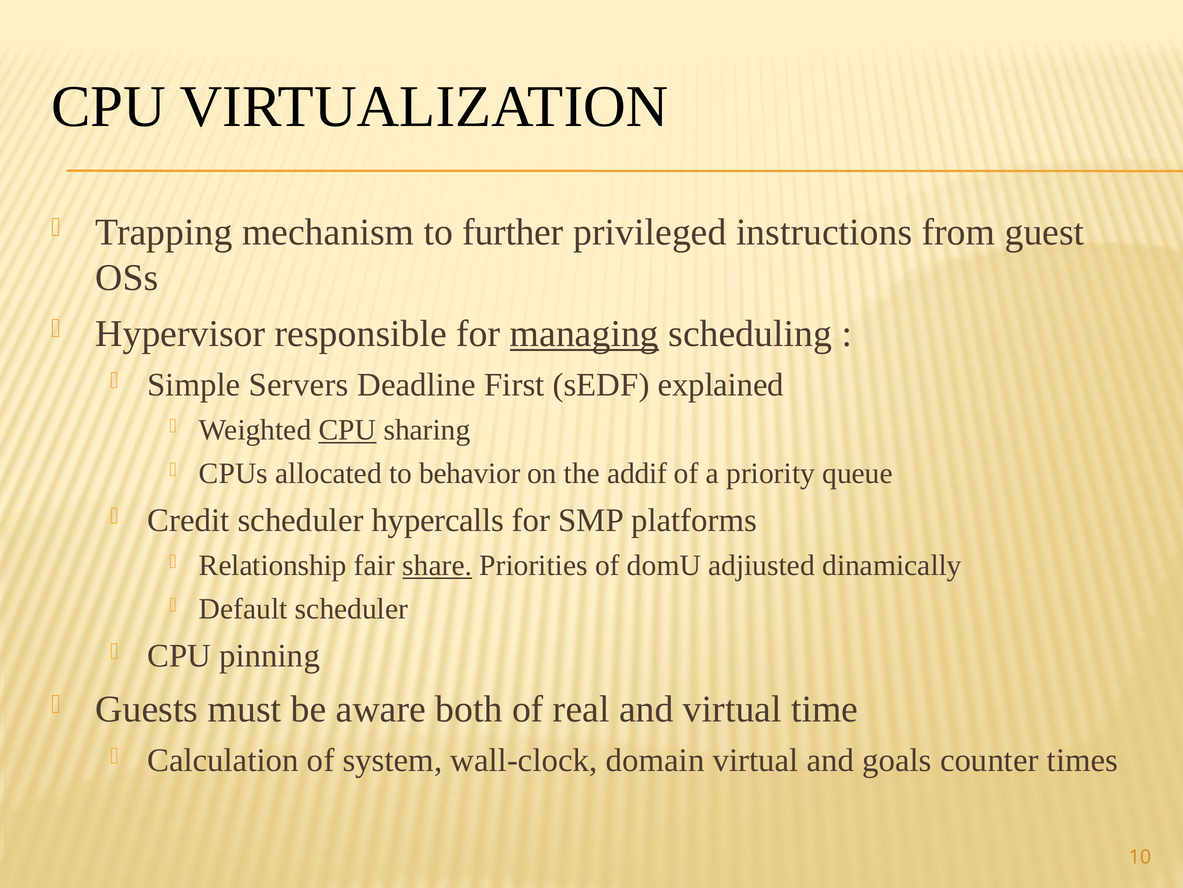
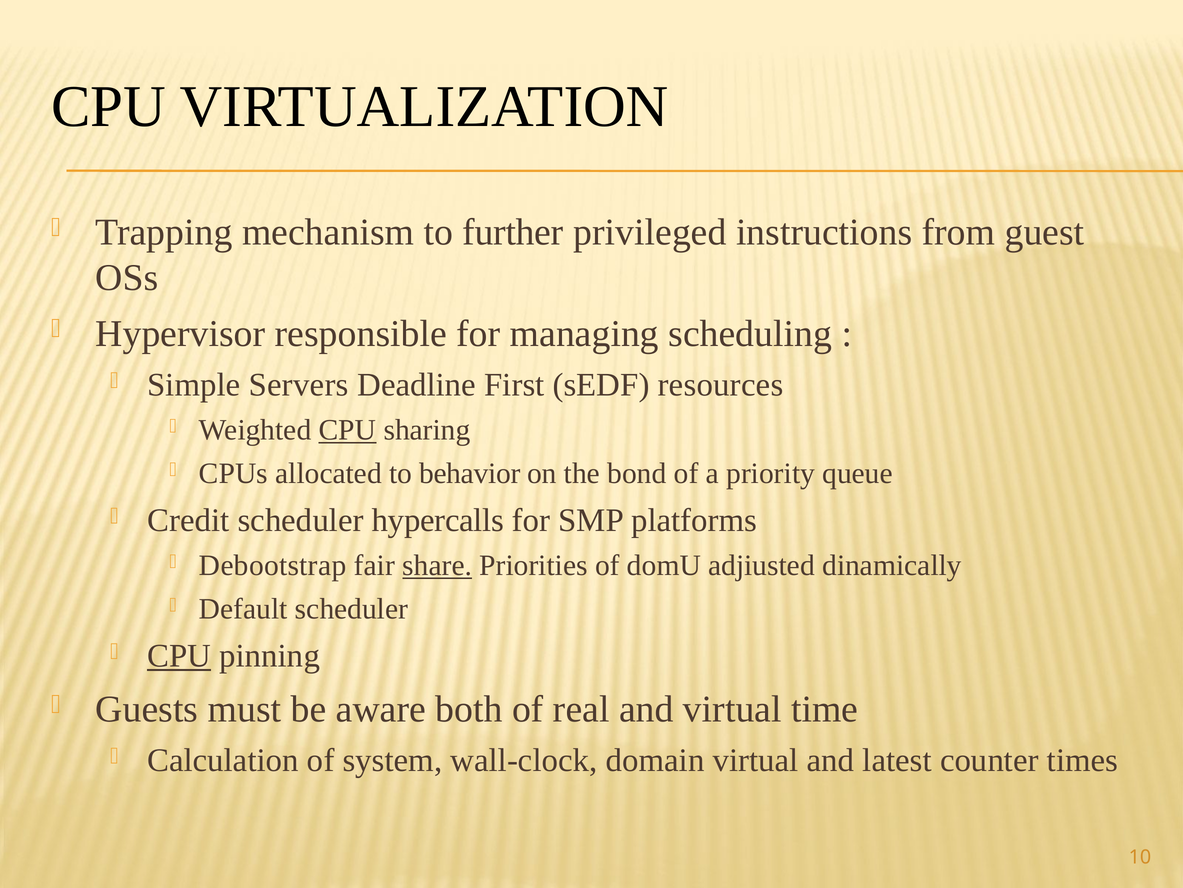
managing underline: present -> none
explained: explained -> resources
addif: addif -> bond
Relationship: Relationship -> Debootstrap
CPU at (179, 655) underline: none -> present
goals: goals -> latest
